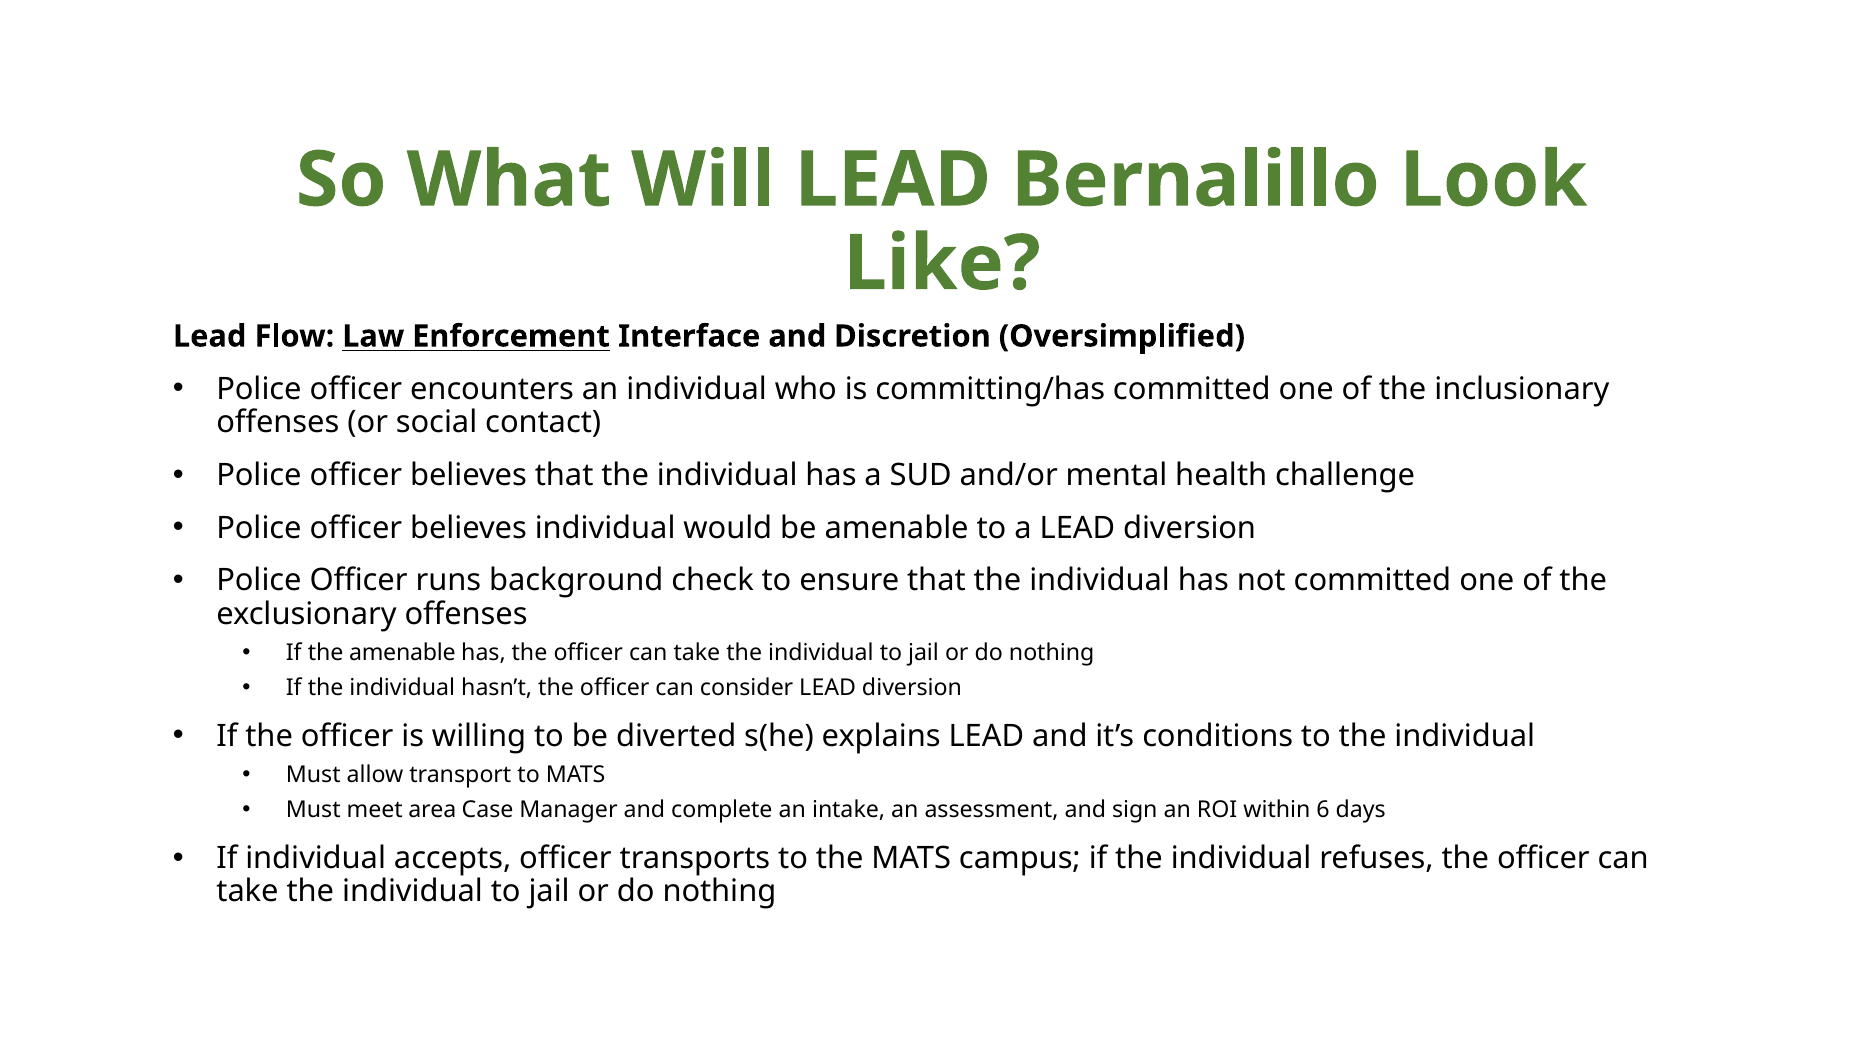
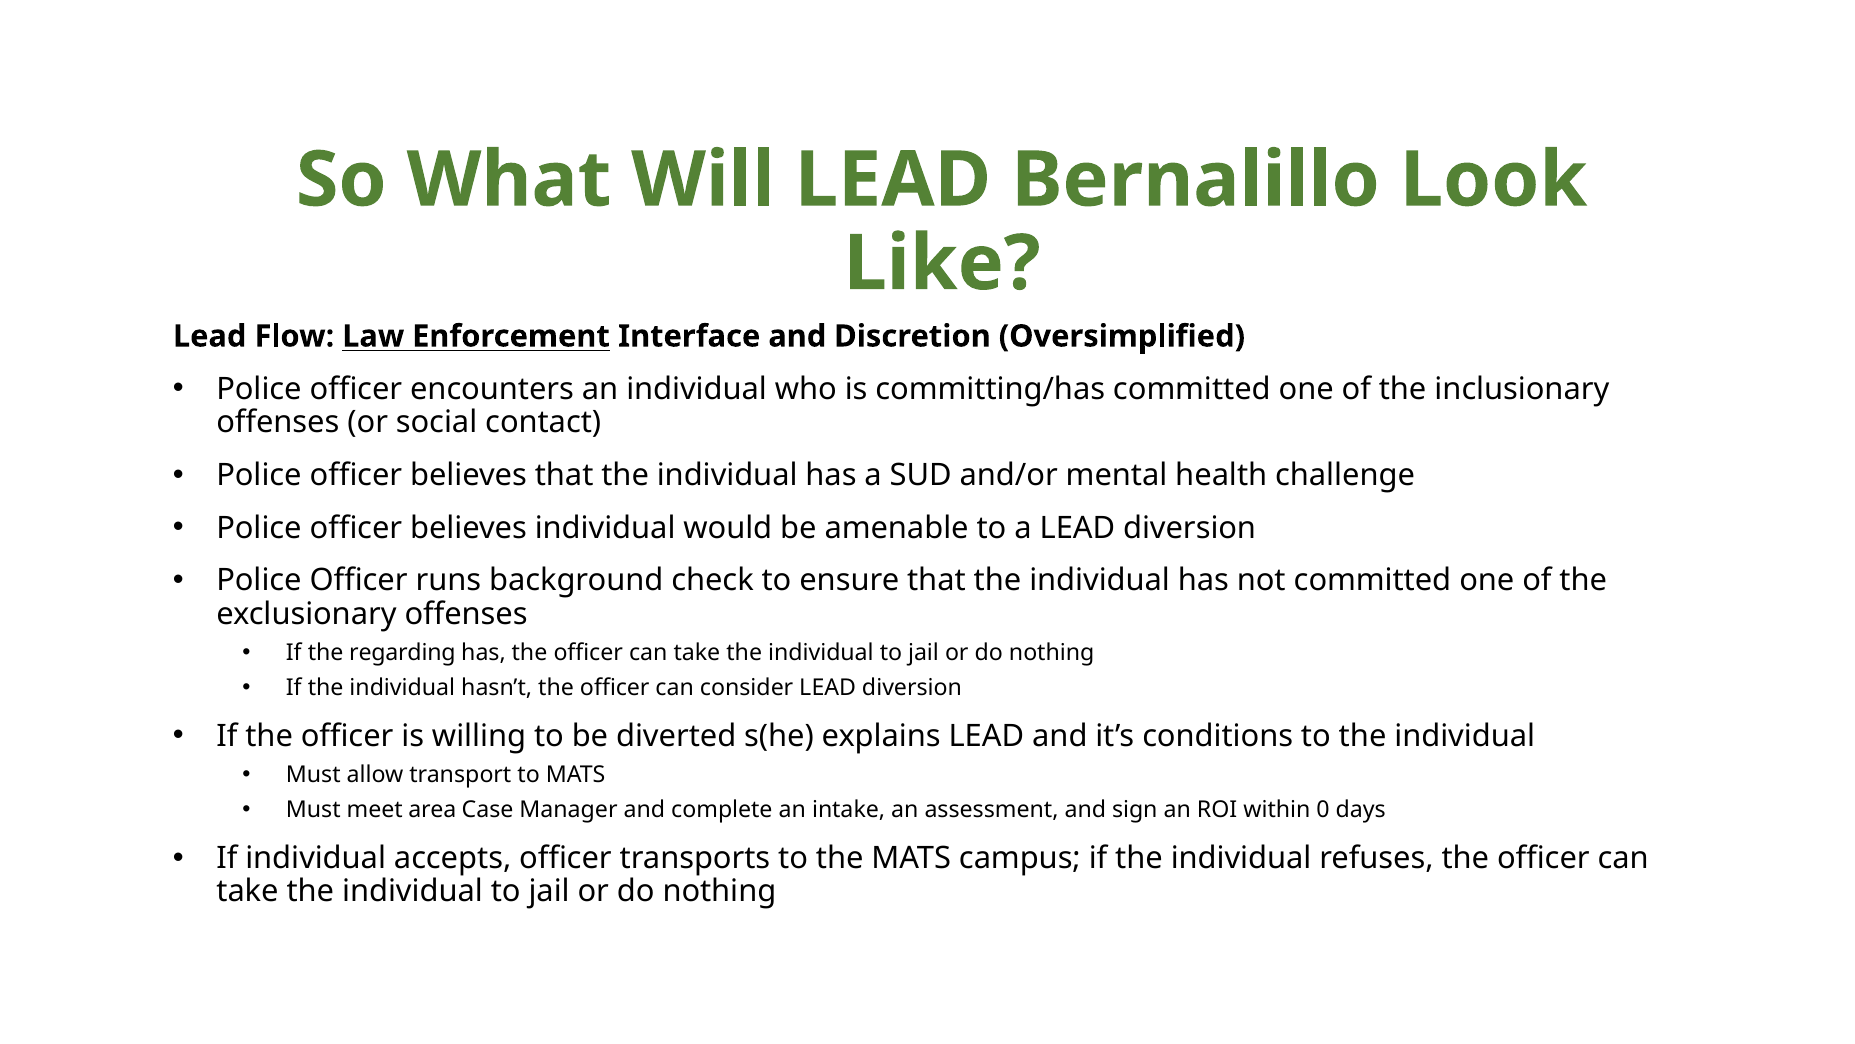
the amenable: amenable -> regarding
6: 6 -> 0
